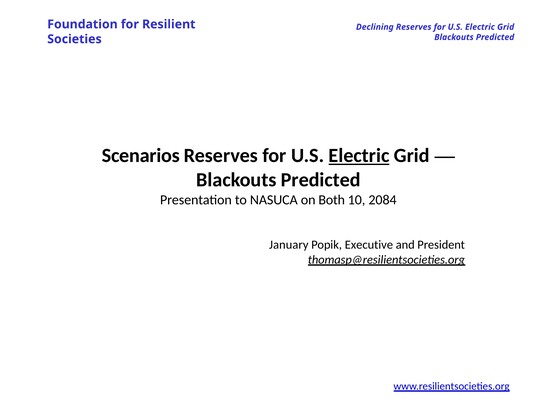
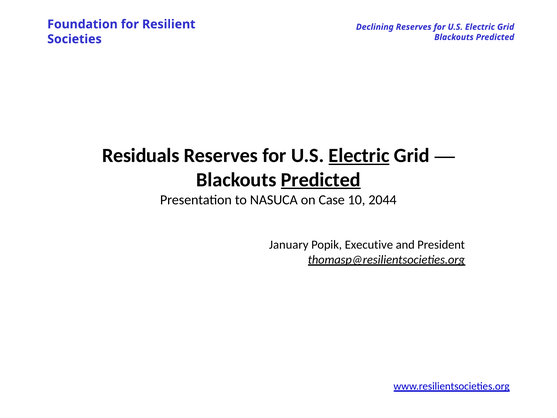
Scenarios: Scenarios -> Residuals
Predicted at (321, 180) underline: none -> present
Both: Both -> Case
2084: 2084 -> 2044
